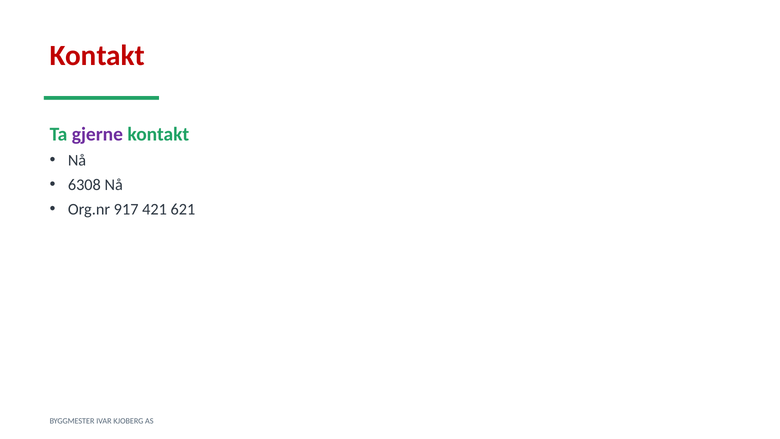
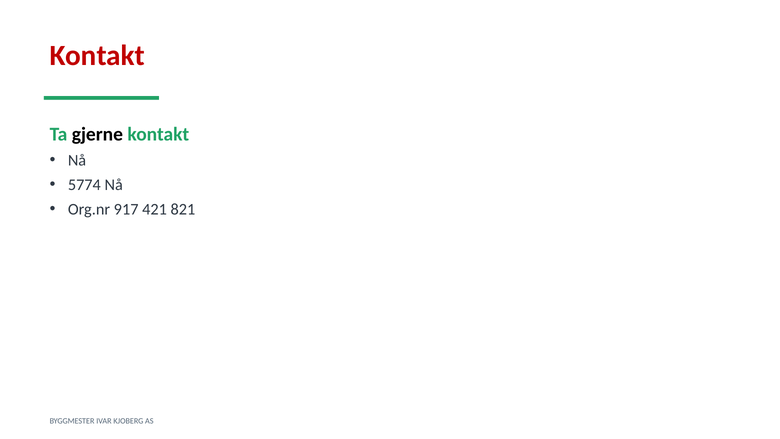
gjerne colour: purple -> black
6308: 6308 -> 5774
621: 621 -> 821
